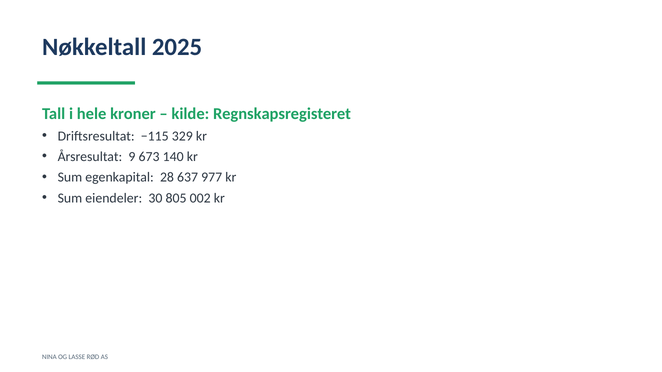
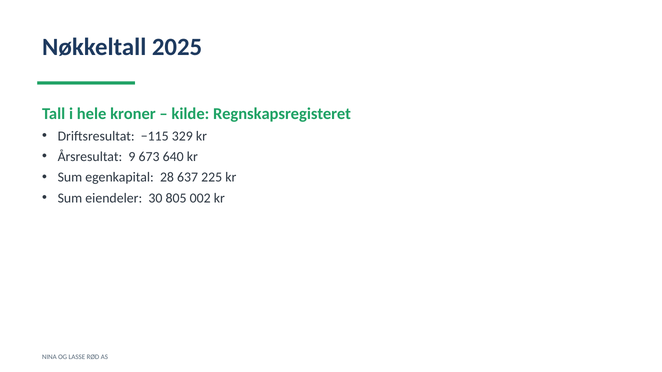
140: 140 -> 640
977: 977 -> 225
